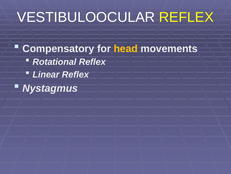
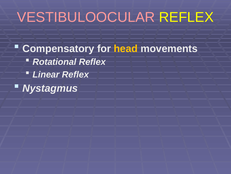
VESTIBULOOCULAR colour: white -> pink
